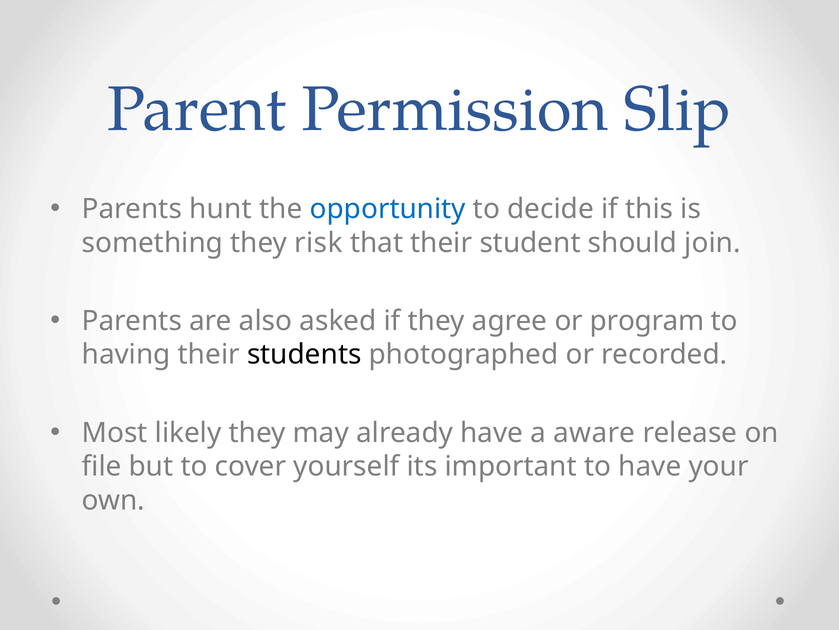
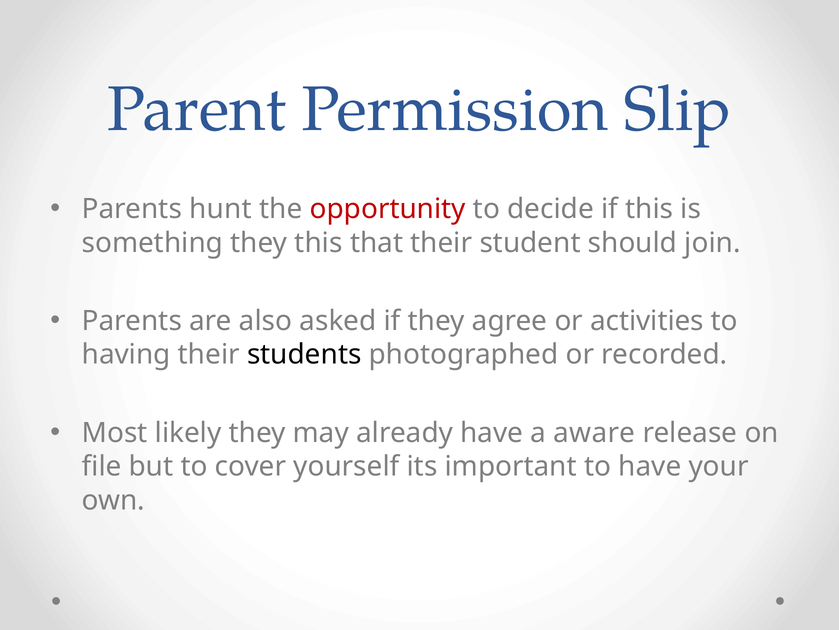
opportunity colour: blue -> red
they risk: risk -> this
program: program -> activities
